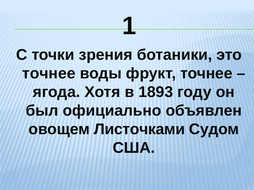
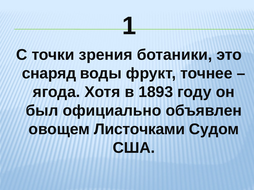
точнее at (49, 73): точнее -> снаряд
